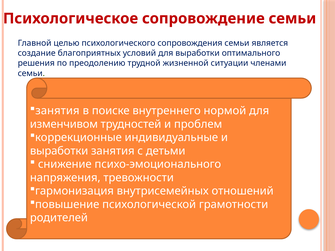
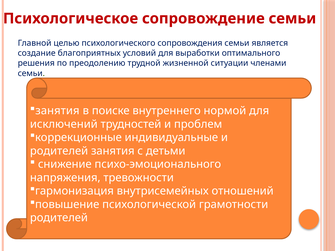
изменчивом: изменчивом -> исключений
выработки at (59, 151): выработки -> родителей
